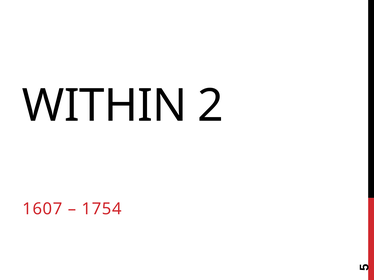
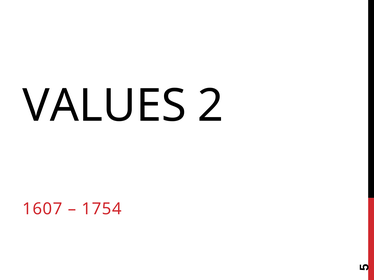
WITHIN: WITHIN -> VALUES
